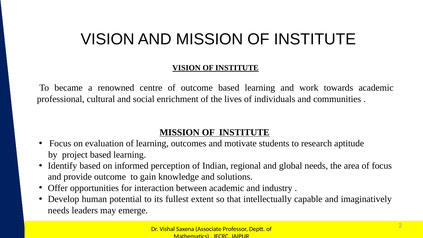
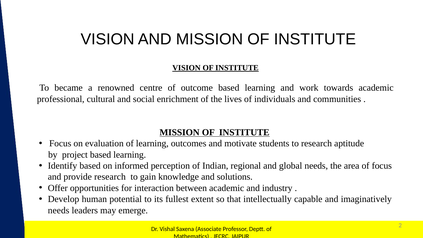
provide outcome: outcome -> research
